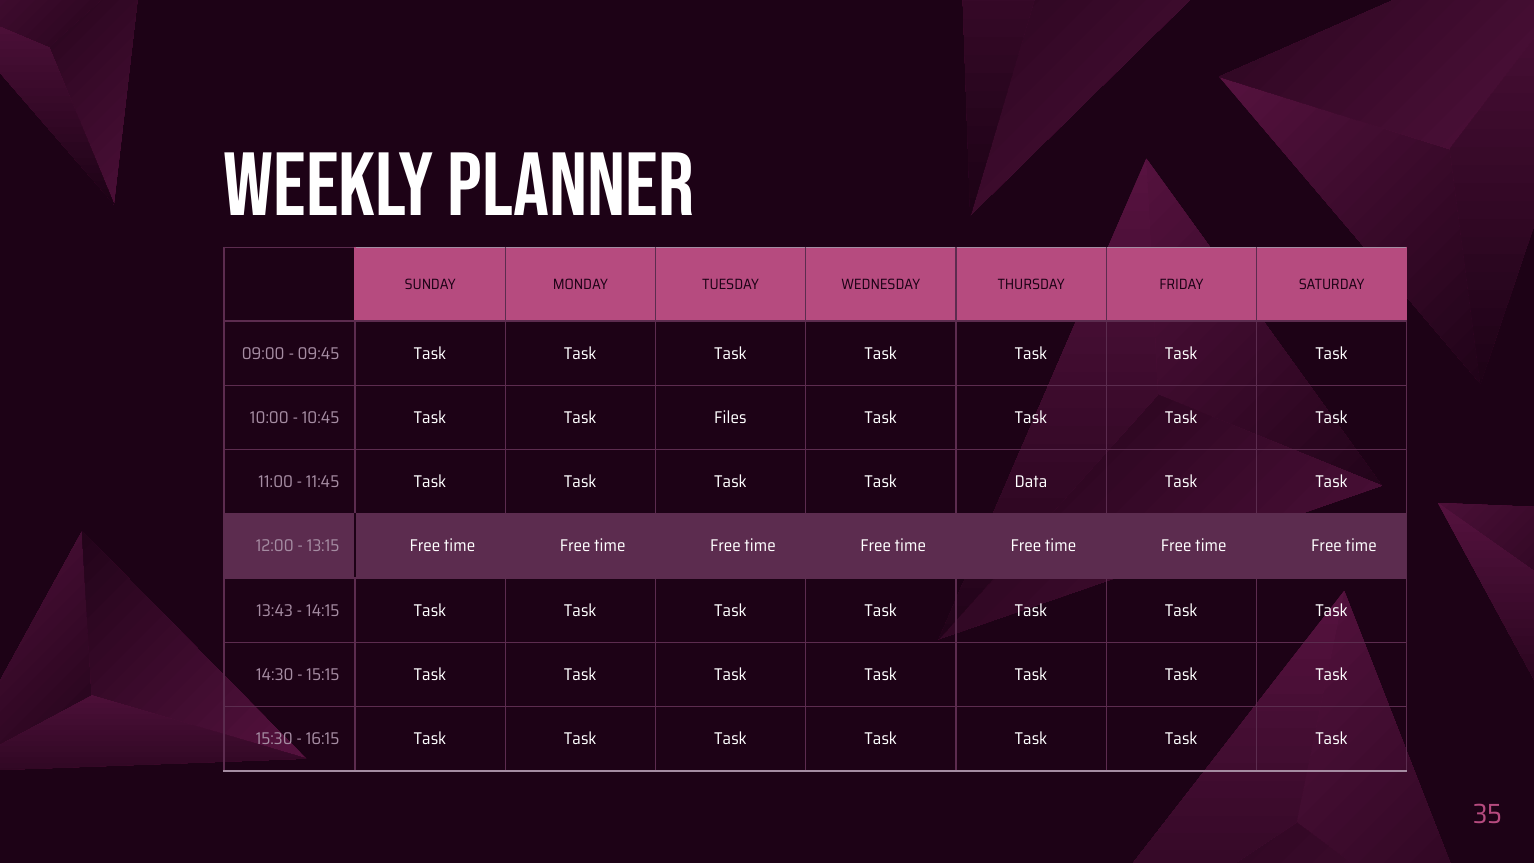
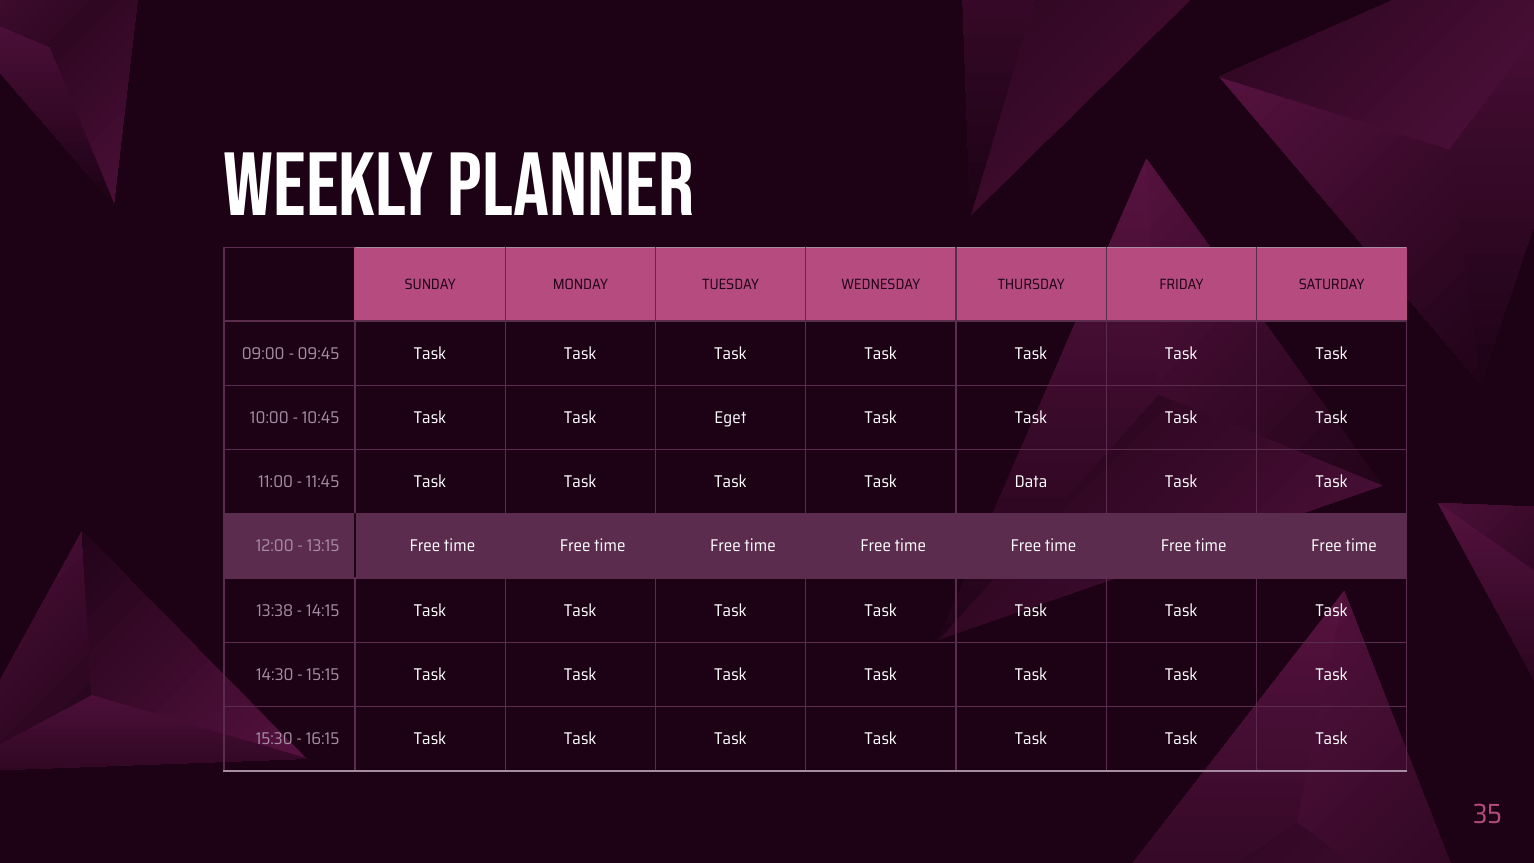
Files: Files -> Eget
13:43: 13:43 -> 13:38
